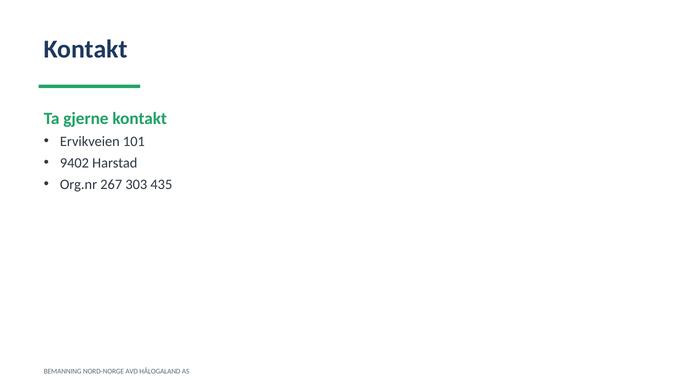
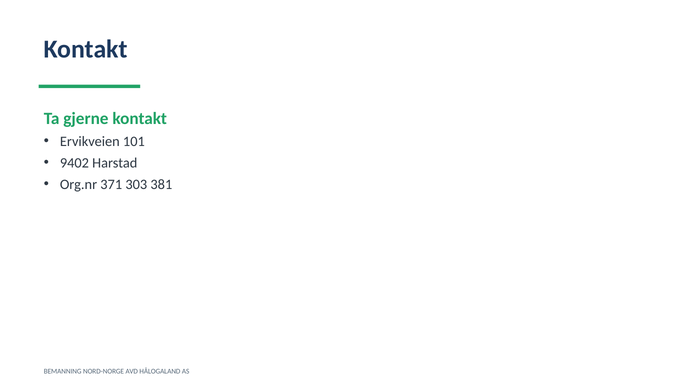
267: 267 -> 371
435: 435 -> 381
